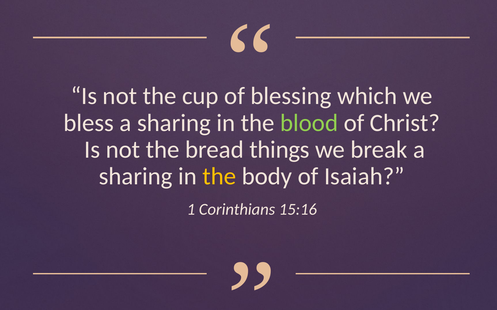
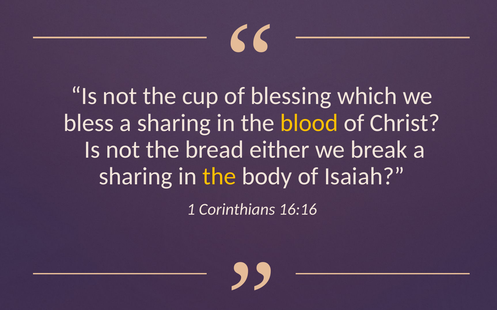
blood colour: light green -> yellow
things: things -> either
15:16: 15:16 -> 16:16
